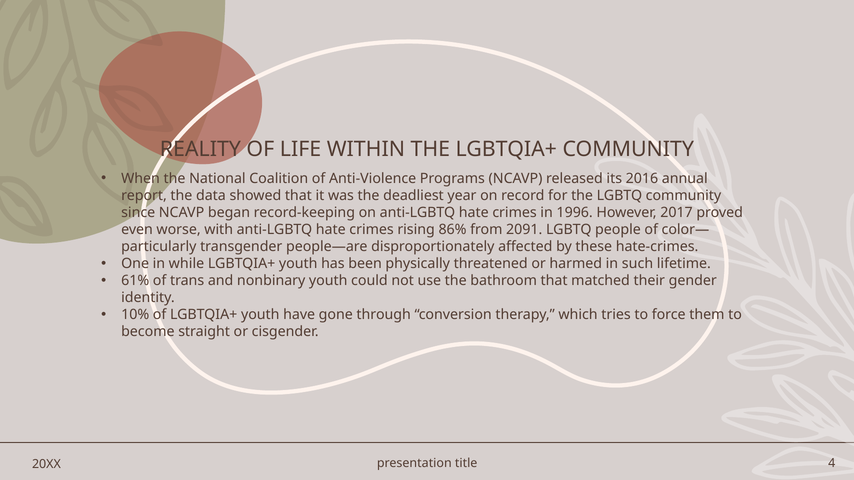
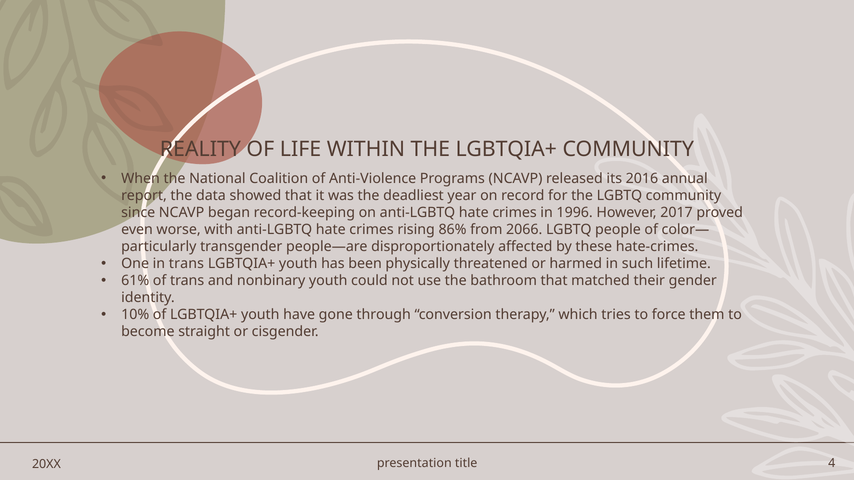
2091: 2091 -> 2066
in while: while -> trans
